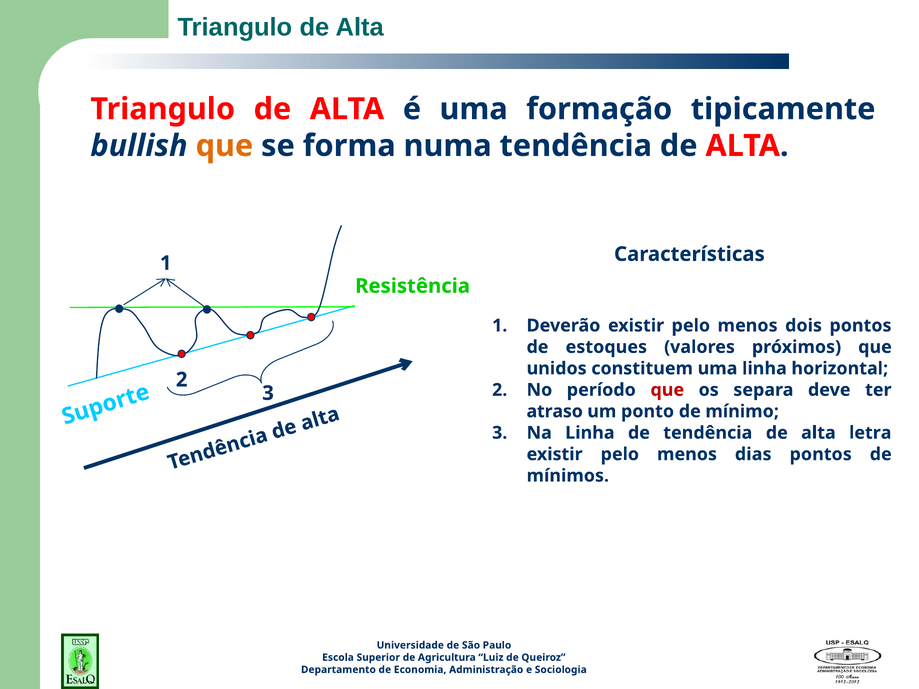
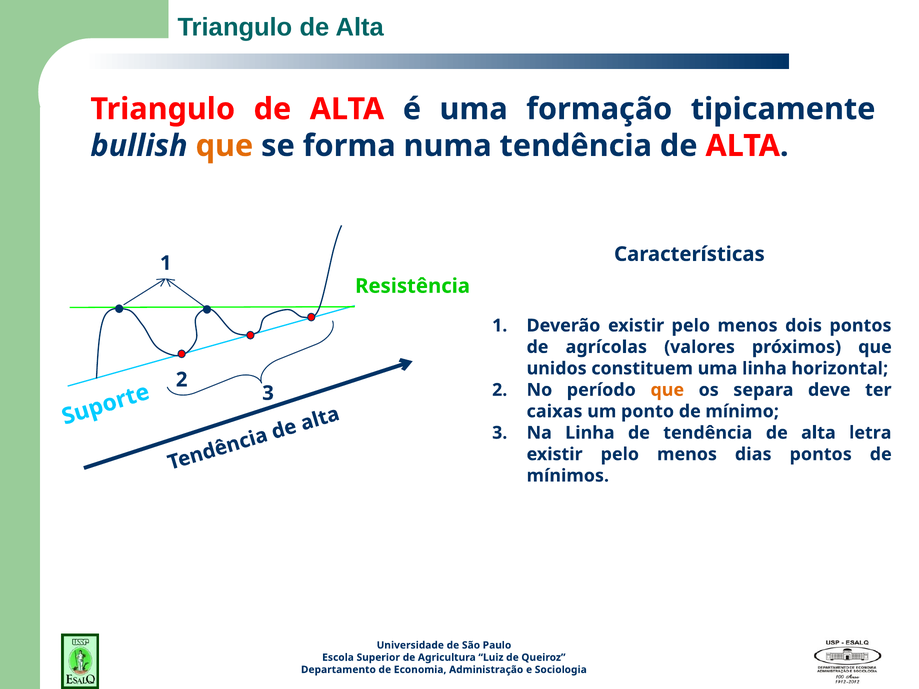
estoques: estoques -> agrícolas
que at (667, 390) colour: red -> orange
atraso: atraso -> caixas
